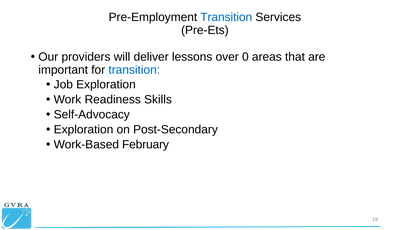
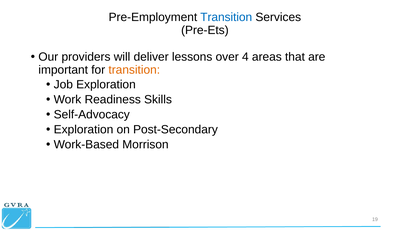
0: 0 -> 4
transition at (134, 70) colour: blue -> orange
February: February -> Morrison
